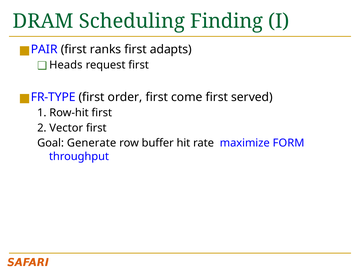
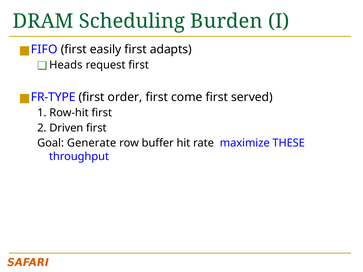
Finding: Finding -> Burden
PAIR: PAIR -> FIFO
ranks: ranks -> easily
Vector: Vector -> Driven
FORM: FORM -> THESE
